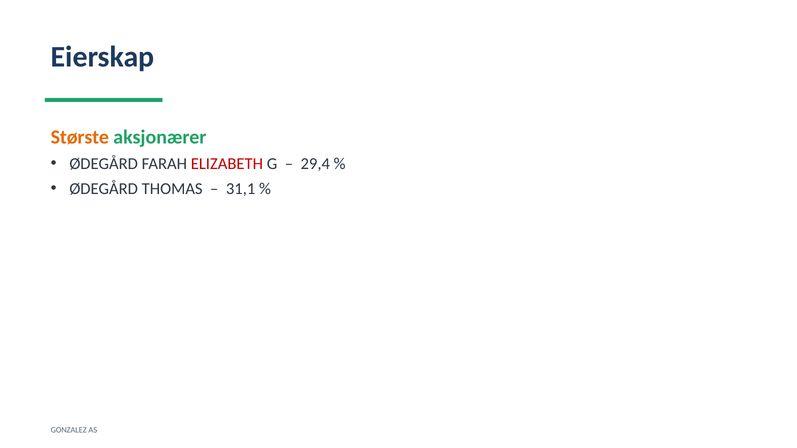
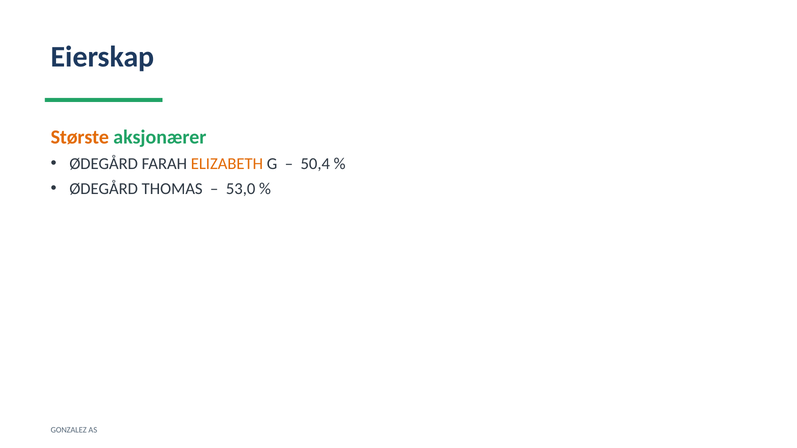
ELIZABETH colour: red -> orange
29,4: 29,4 -> 50,4
31,1: 31,1 -> 53,0
